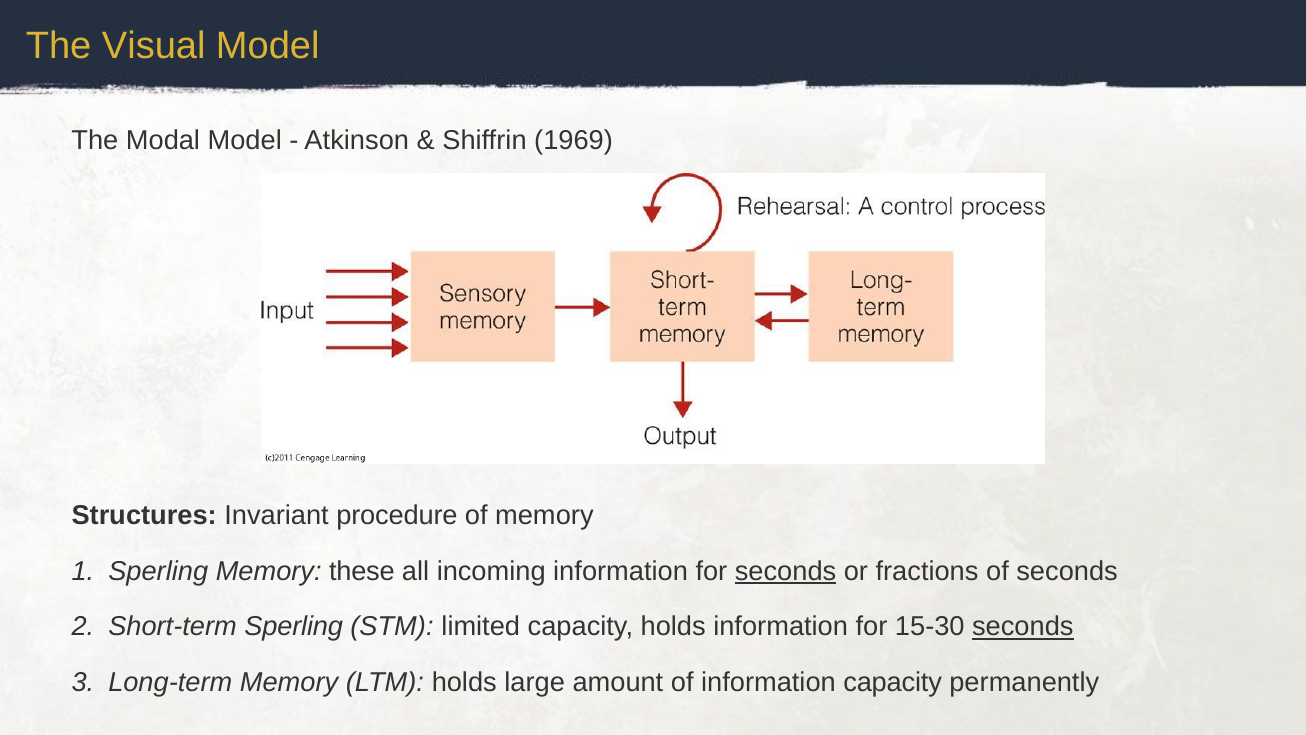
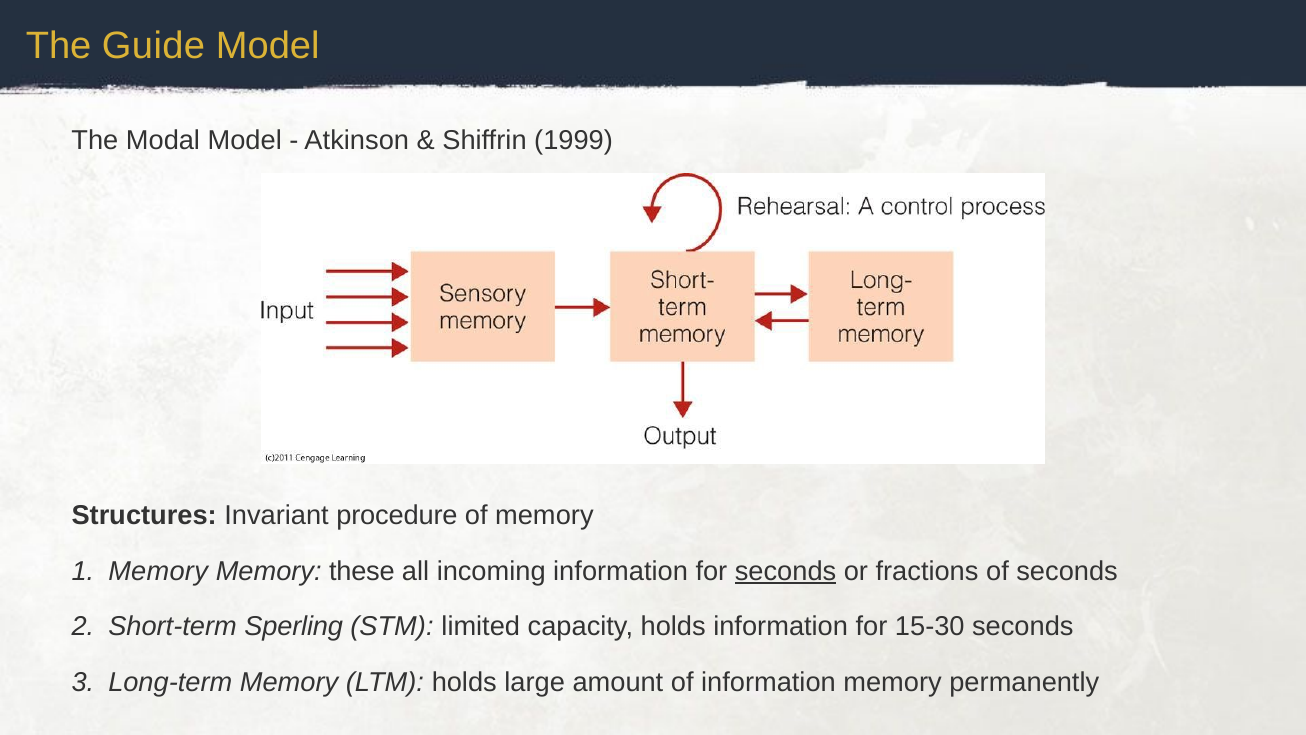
Visual: Visual -> Guide
1969: 1969 -> 1999
Sperling at (158, 571): Sperling -> Memory
seconds at (1023, 627) underline: present -> none
information capacity: capacity -> memory
